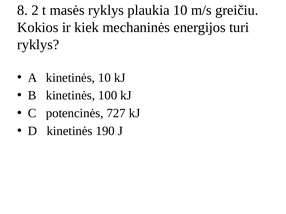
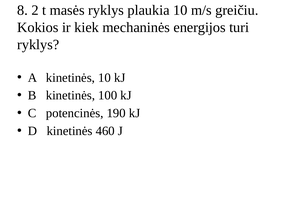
727: 727 -> 190
190: 190 -> 460
